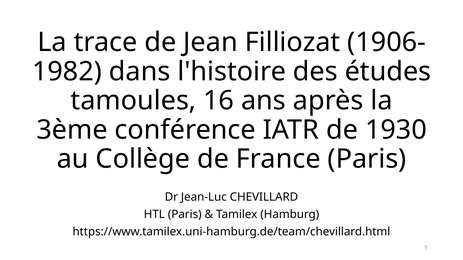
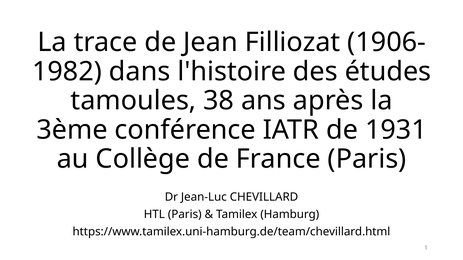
16: 16 -> 38
1930: 1930 -> 1931
